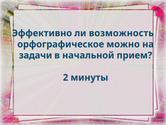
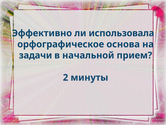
возможность: возможность -> использовала
можно: можно -> основа
